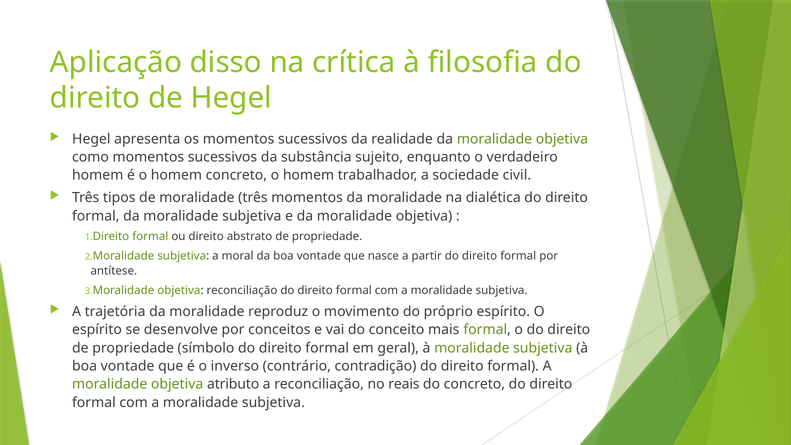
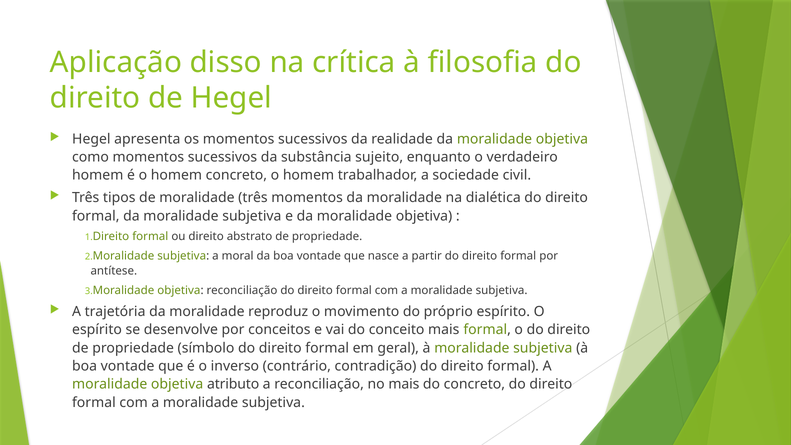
no reais: reais -> mais
